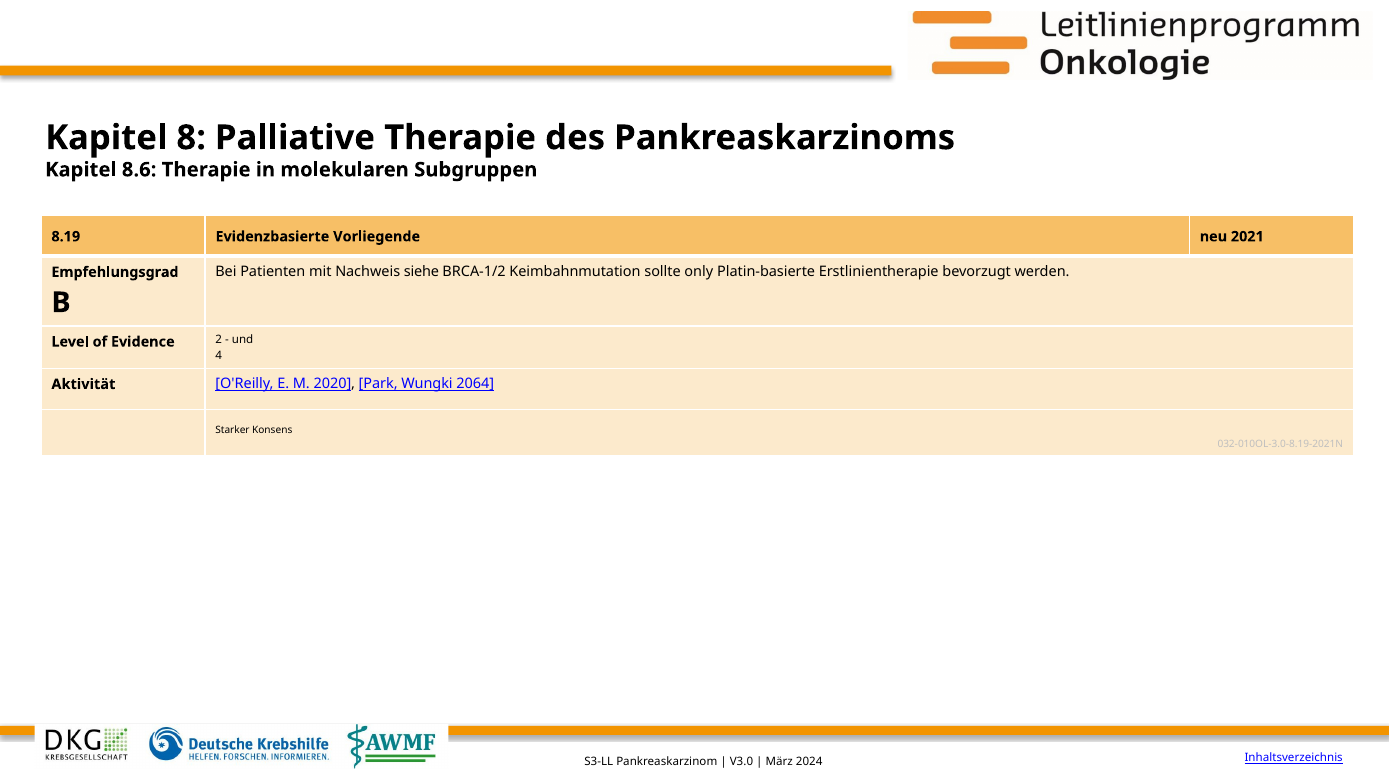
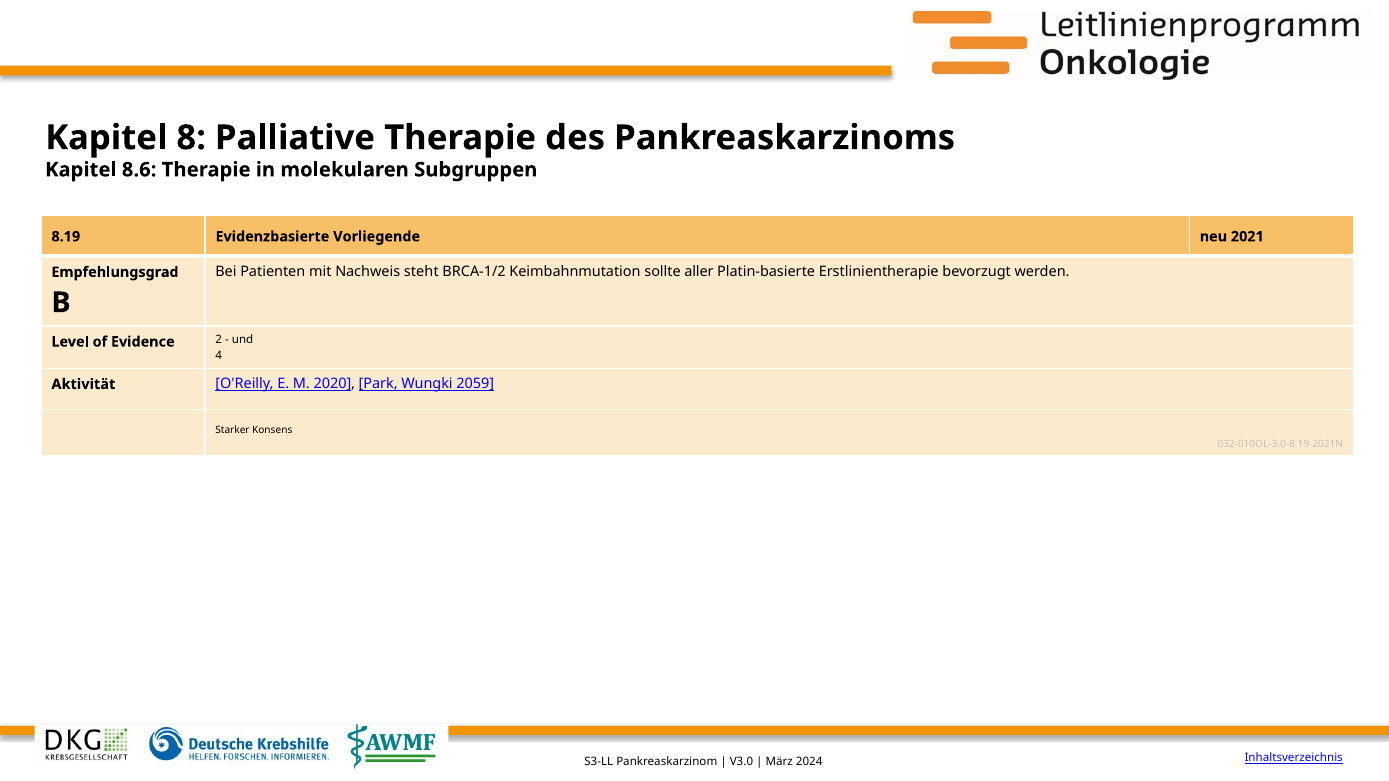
siehe: siehe -> steht
only: only -> aller
2064: 2064 -> 2059
